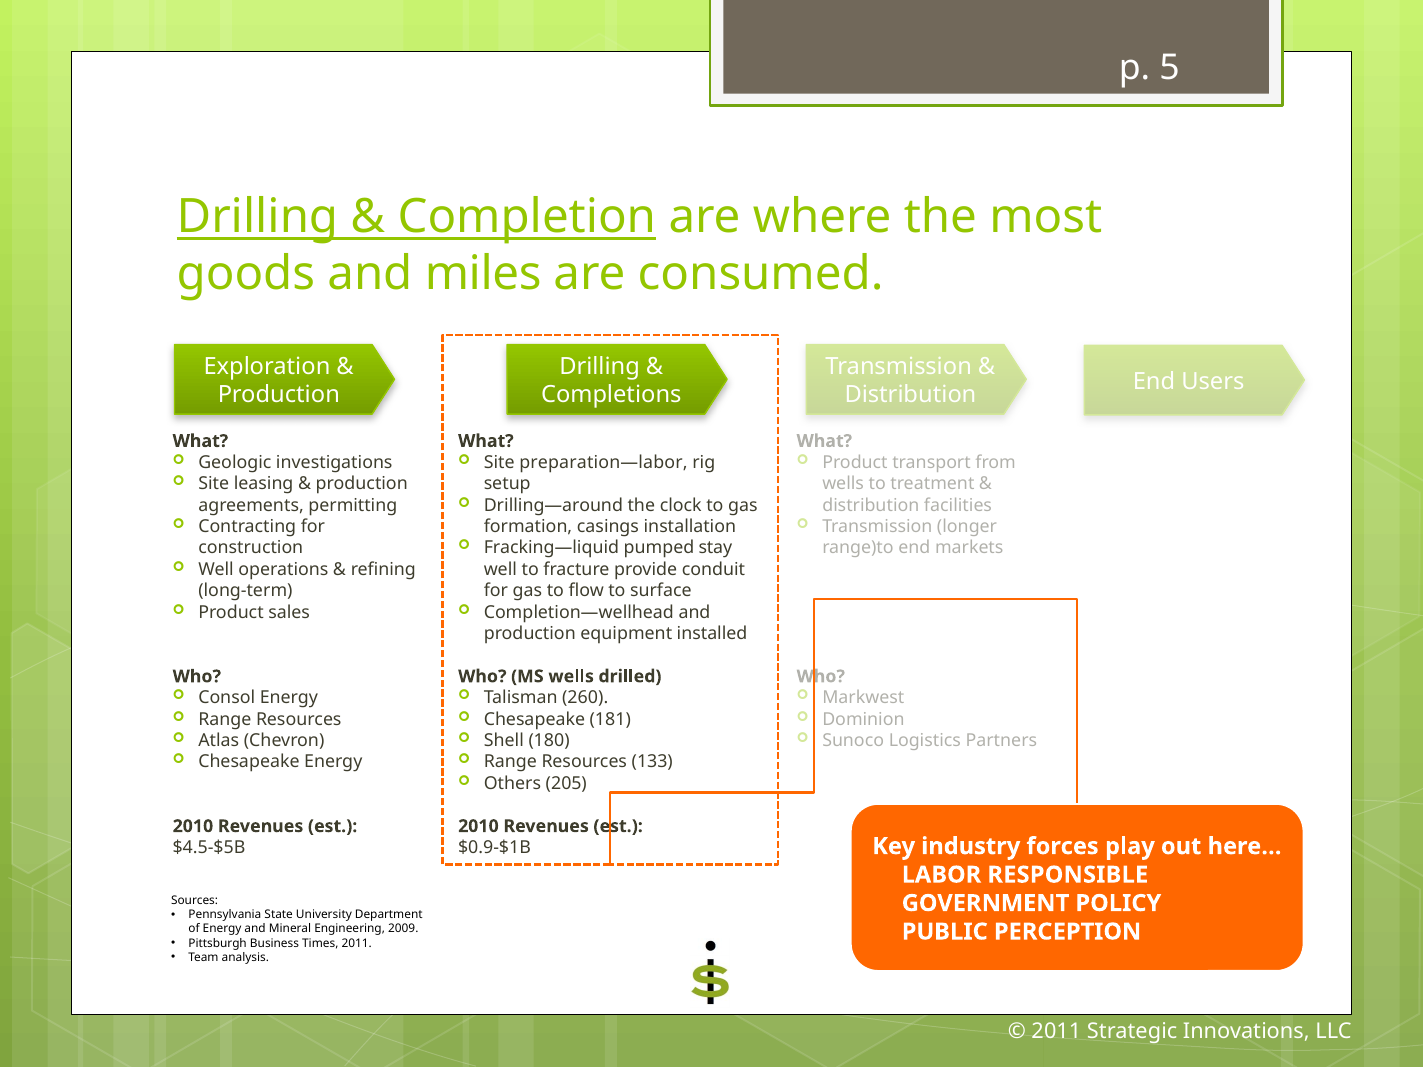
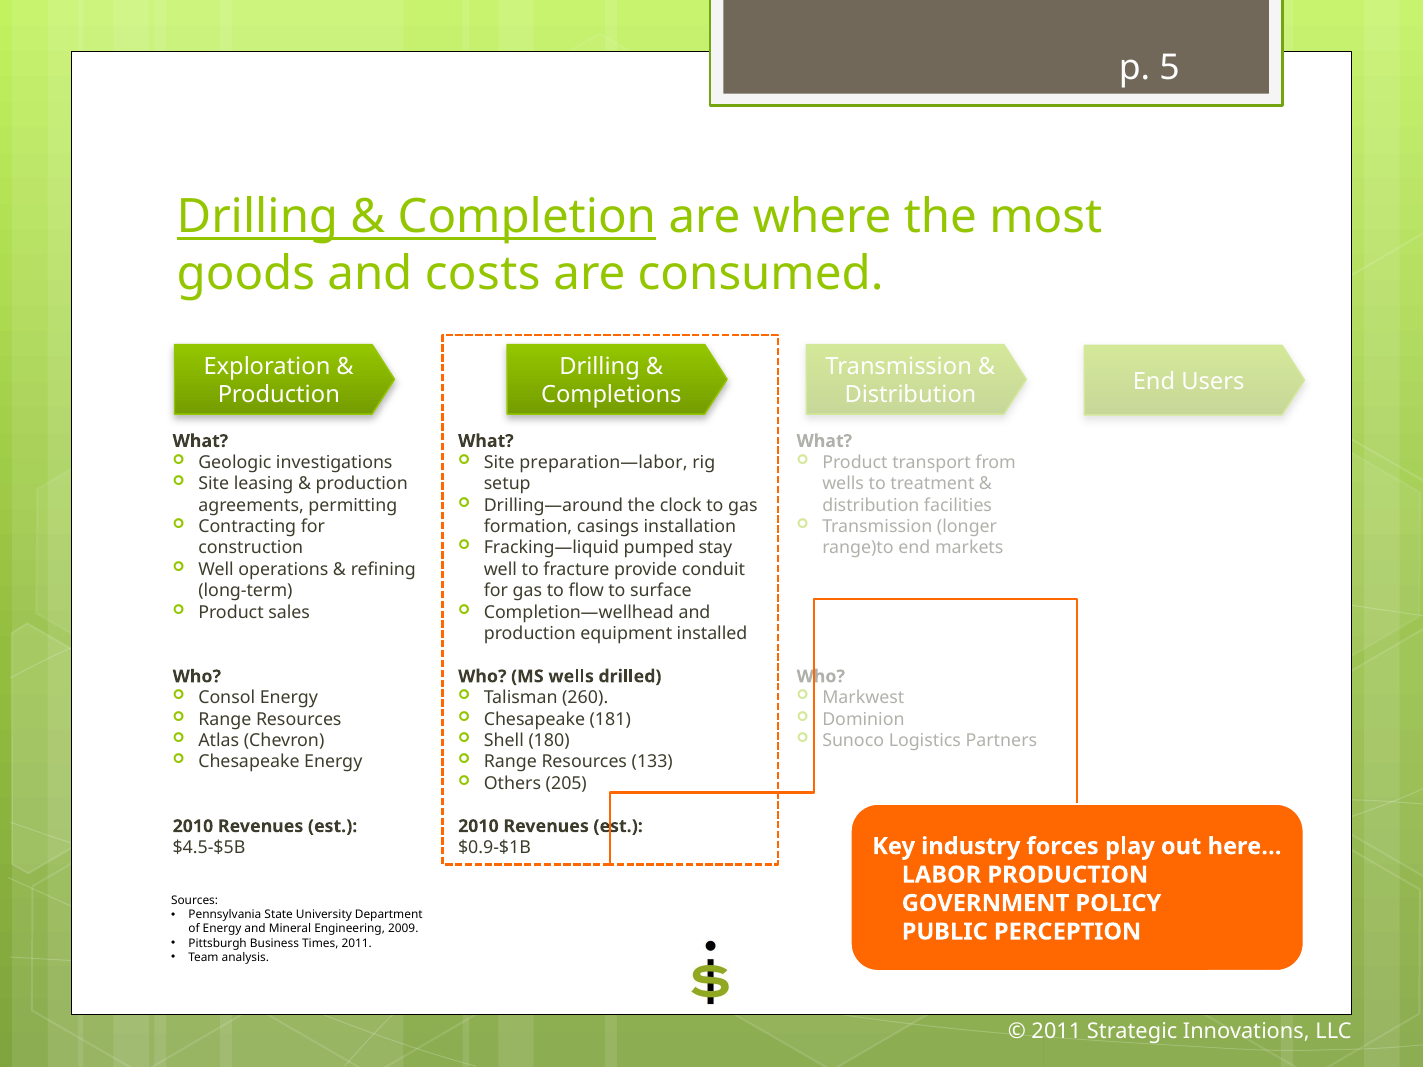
miles: miles -> costs
LABOR RESPONSIBLE: RESPONSIBLE -> PRODUCTION
